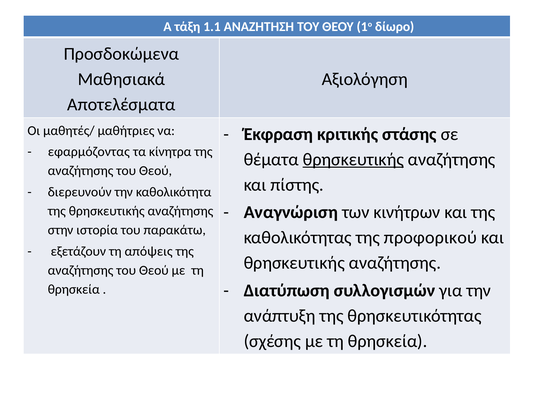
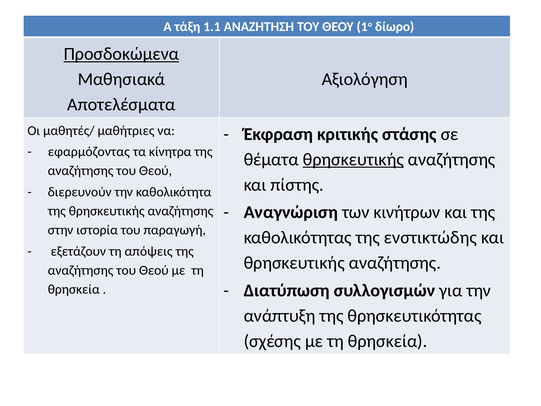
Προσδοκώμενα underline: none -> present
παρακάτω: παρακάτω -> παραγωγή
προφορικού: προφορικού -> ενστικτώδης
